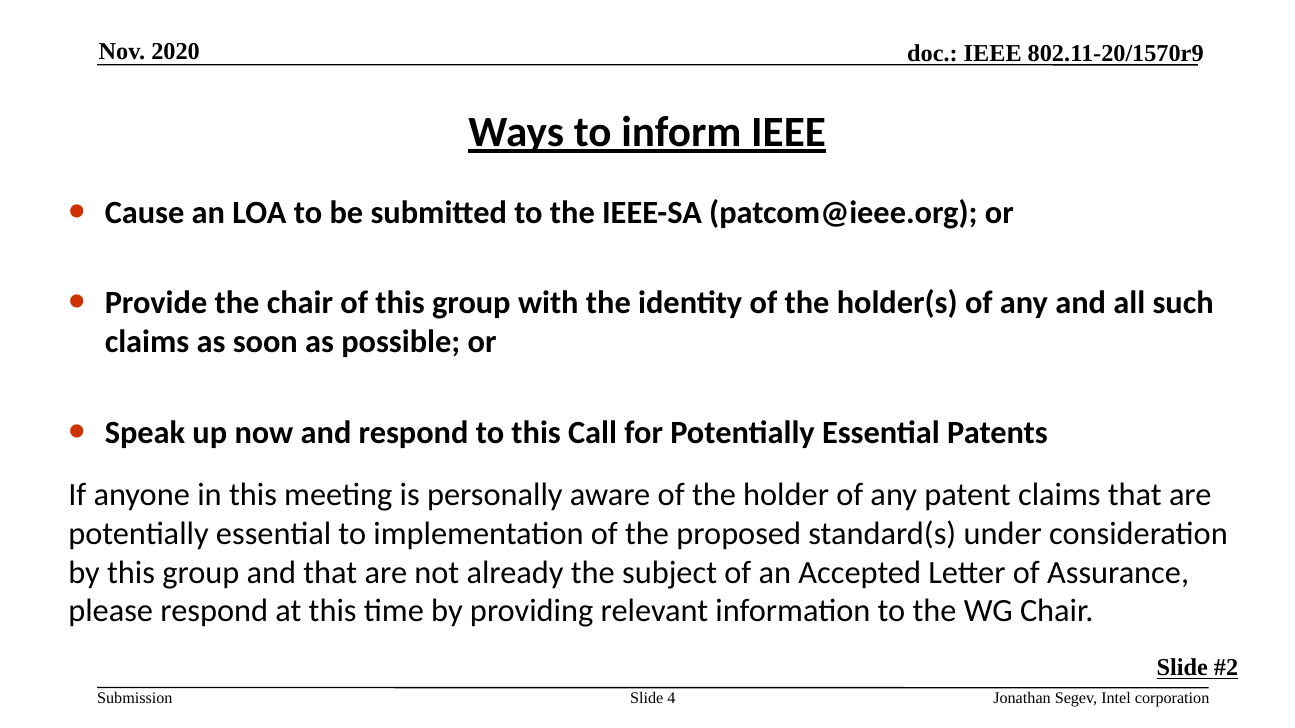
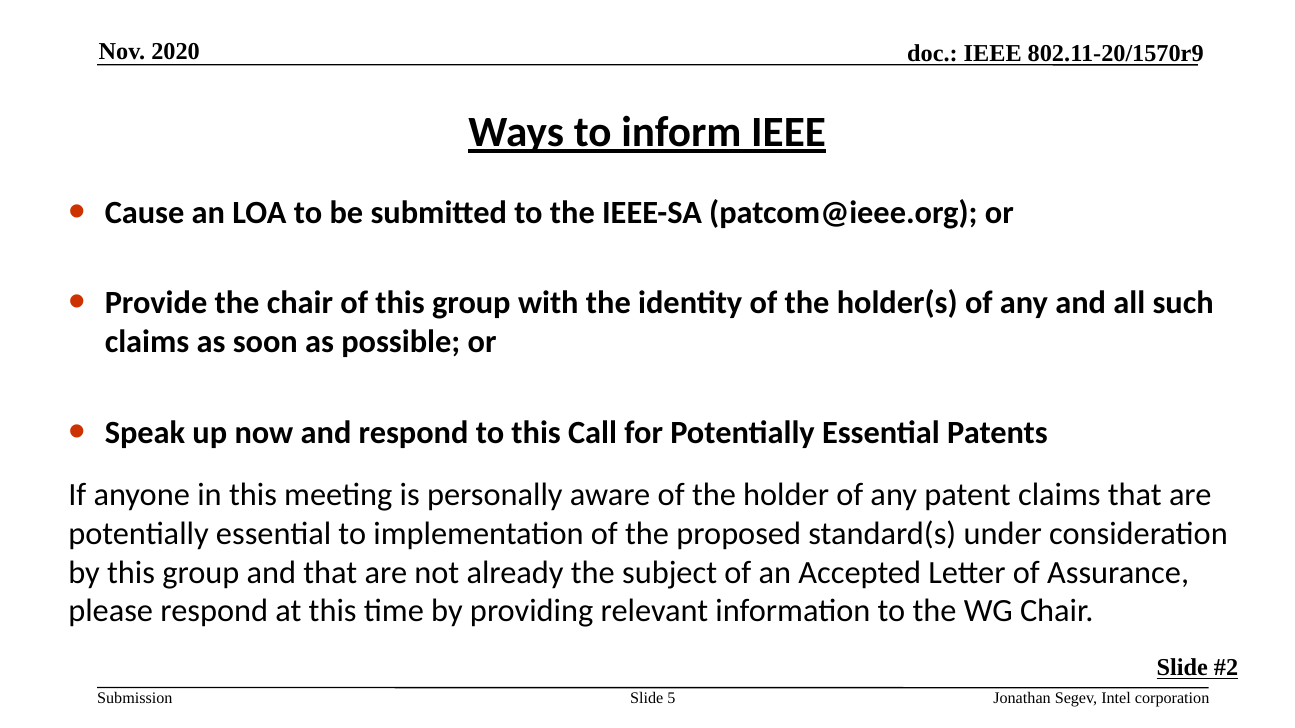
4: 4 -> 5
